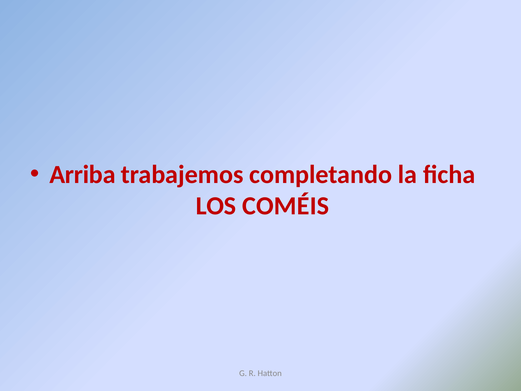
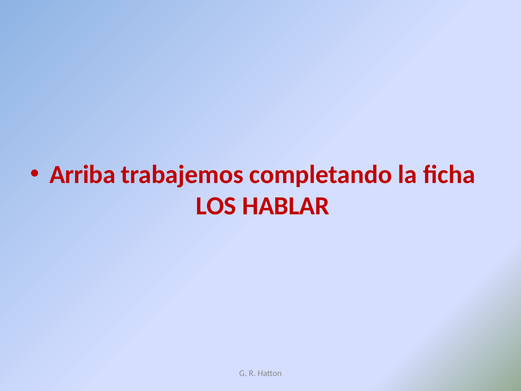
COMÉIS: COMÉIS -> HABLAR
